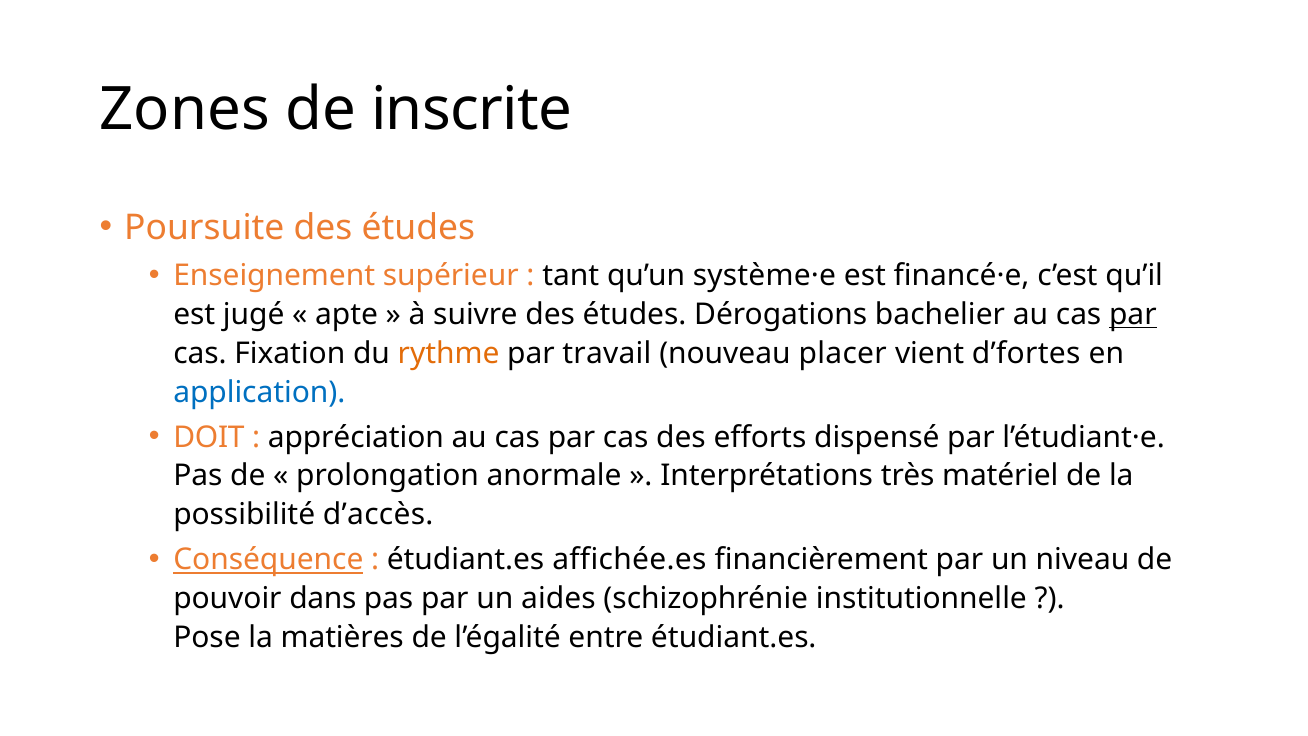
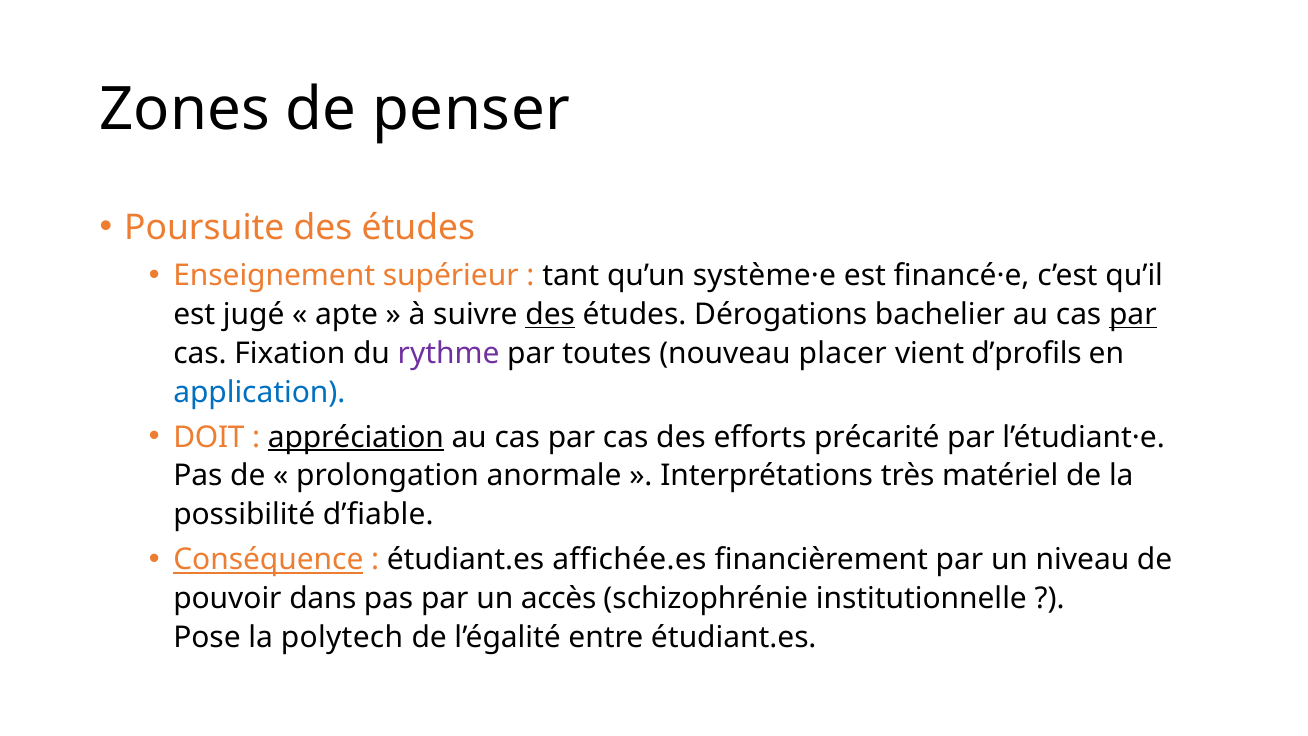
inscrite: inscrite -> penser
des at (550, 314) underline: none -> present
rythme colour: orange -> purple
travail: travail -> toutes
d’fortes: d’fortes -> d’profils
appréciation underline: none -> present
dispensé: dispensé -> précarité
d’accès: d’accès -> d’fiable
aides: aides -> accès
matières: matières -> polytech
